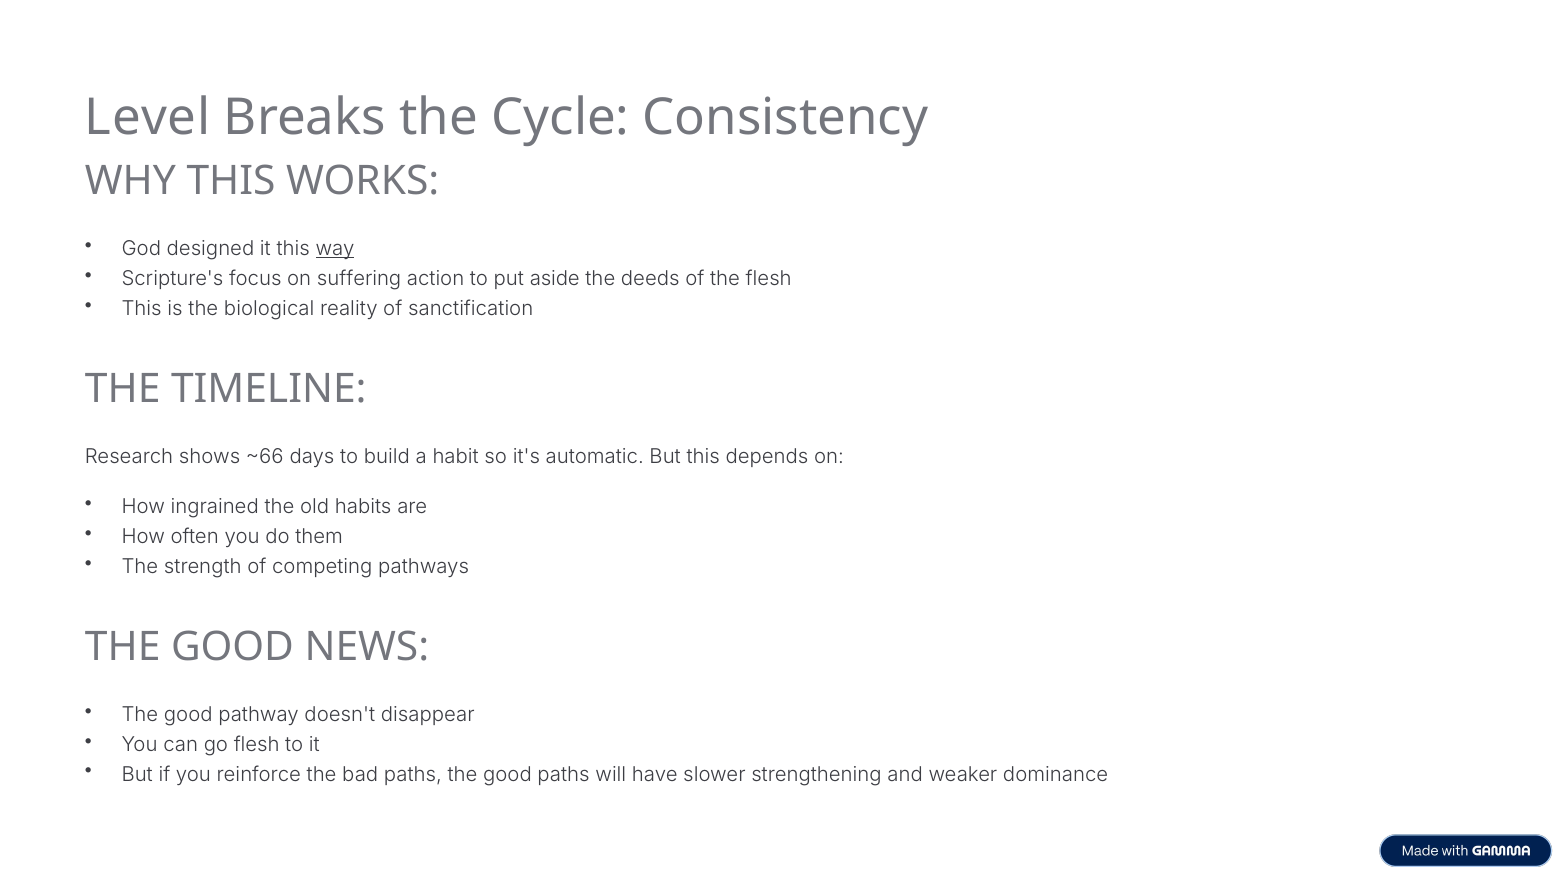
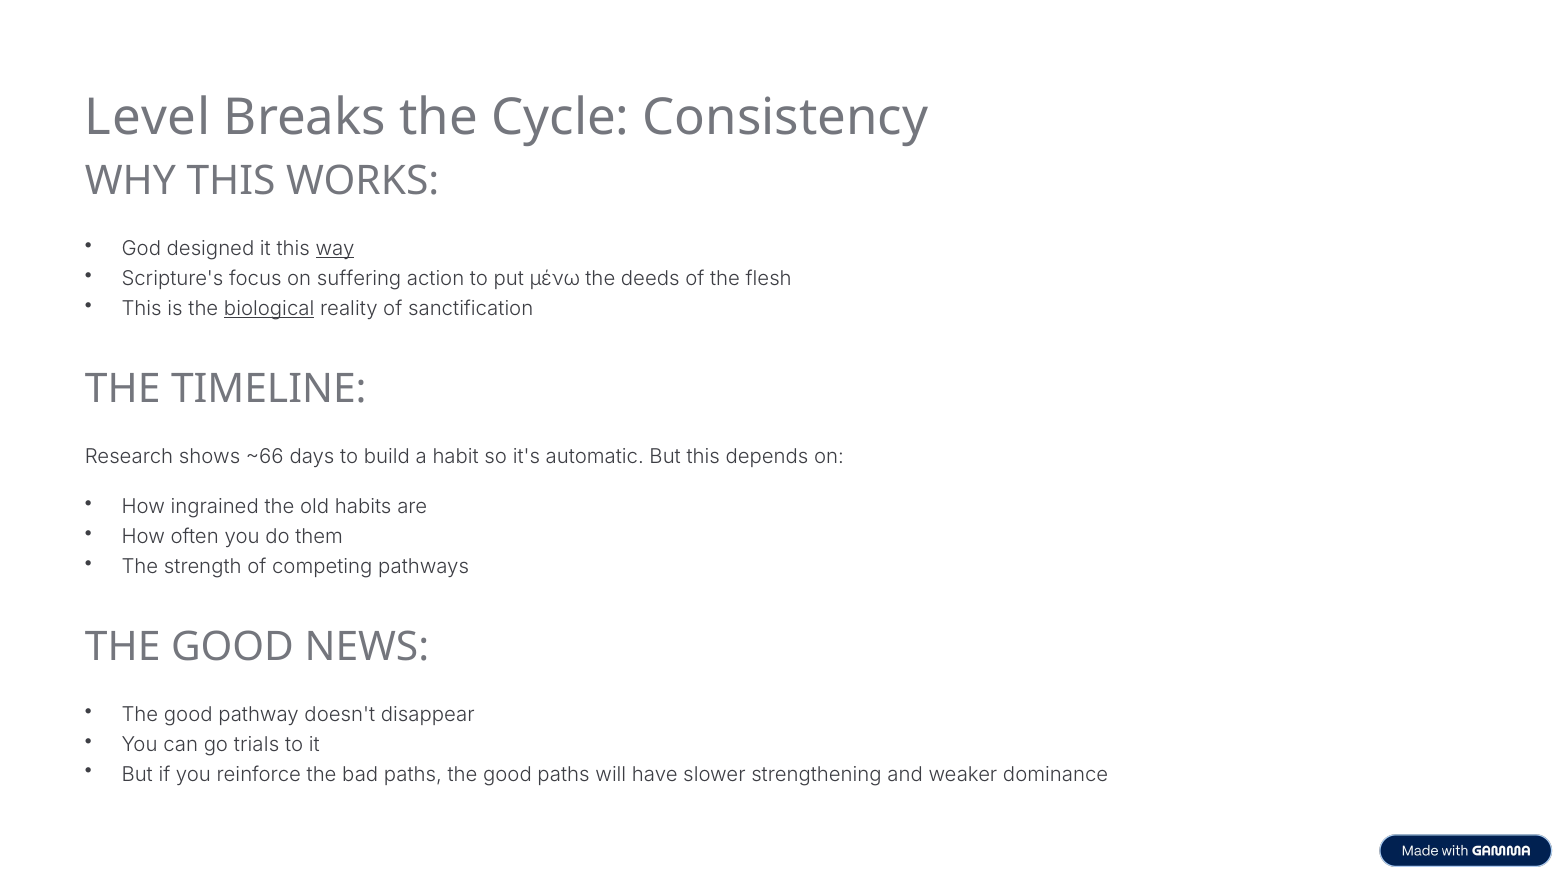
aside: aside -> μένω
biological underline: none -> present
go flesh: flesh -> trials
